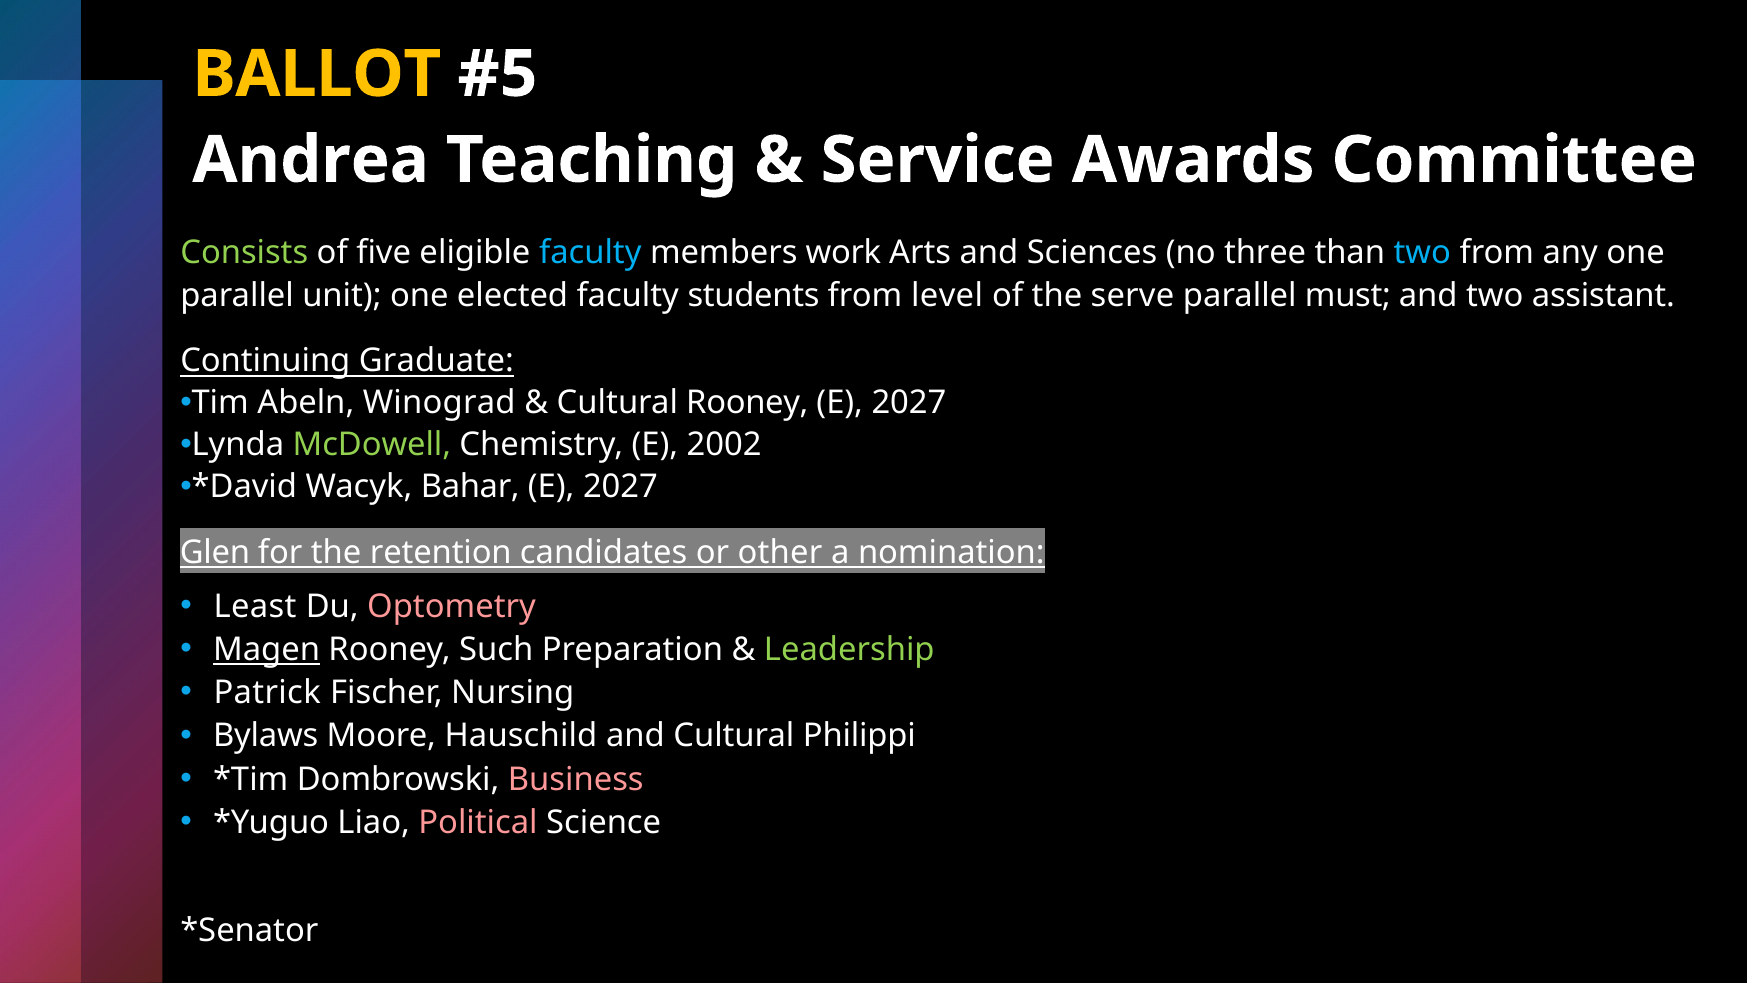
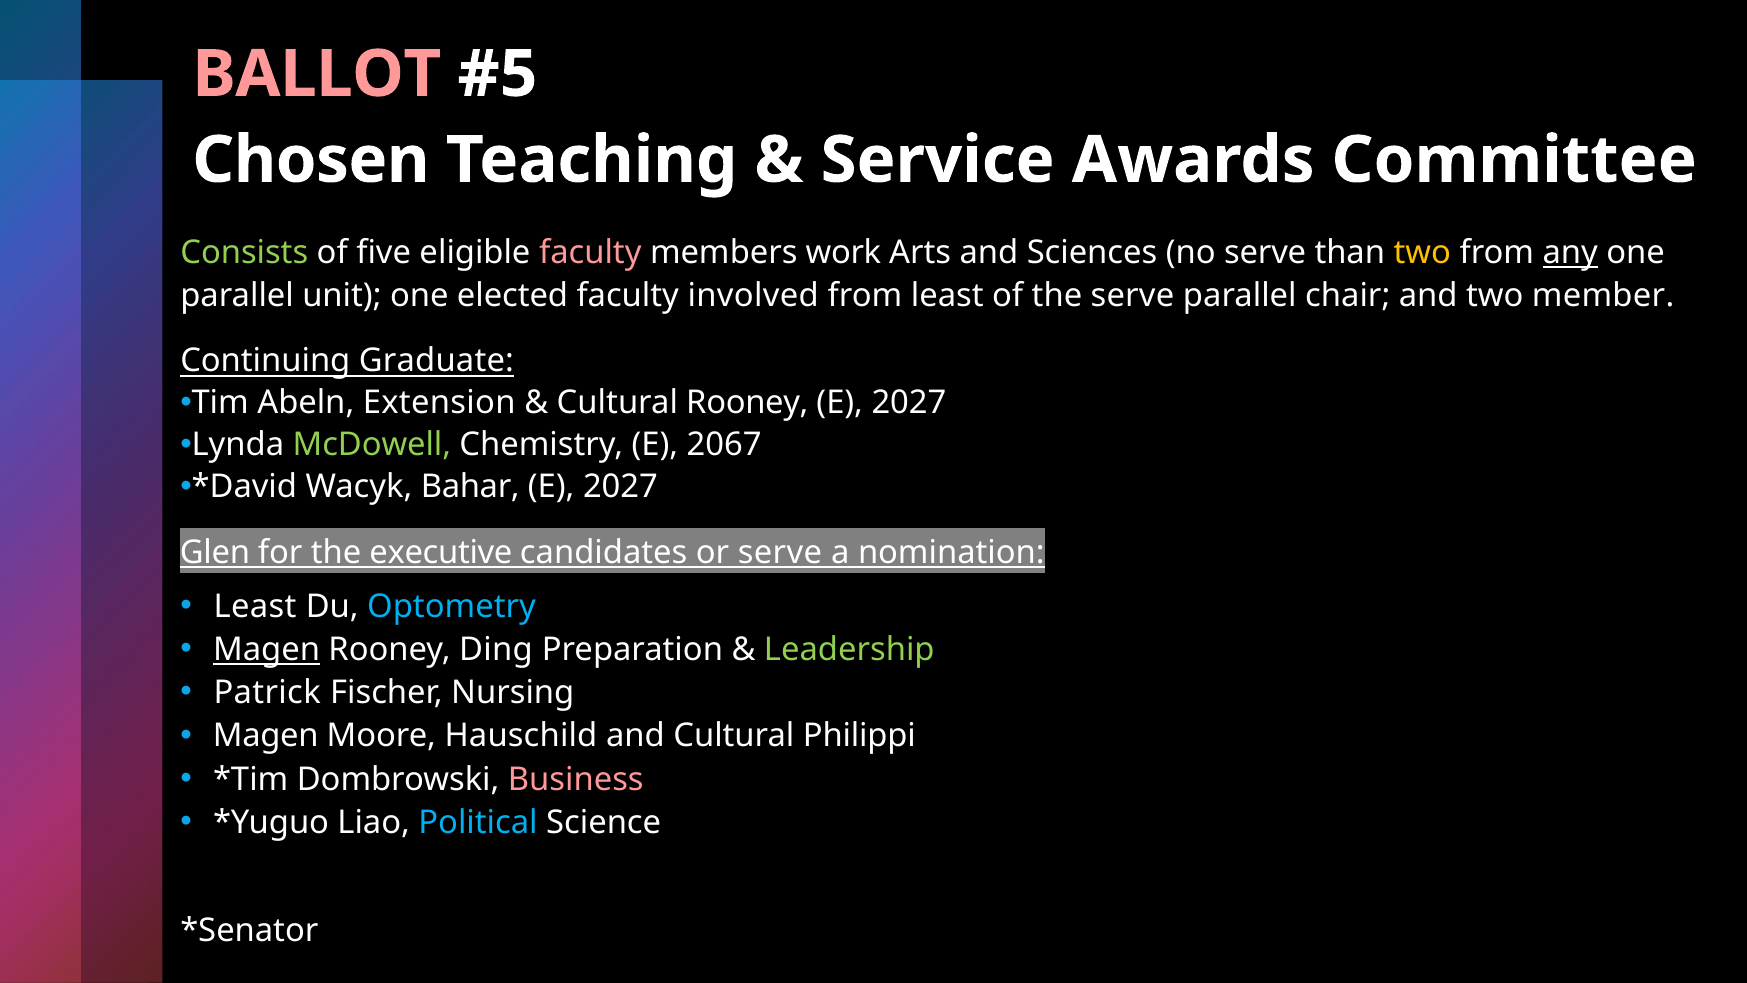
BALLOT colour: yellow -> pink
Andrea: Andrea -> Chosen
faculty at (590, 253) colour: light blue -> pink
no three: three -> serve
two at (1422, 253) colour: light blue -> yellow
any underline: none -> present
students: students -> involved
from level: level -> least
must: must -> chair
assistant: assistant -> member
Winograd: Winograd -> Extension
2002: 2002 -> 2067
retention: retention -> executive
or other: other -> serve
Optometry colour: pink -> light blue
Such: Such -> Ding
Bylaws at (266, 736): Bylaws -> Magen
Political colour: pink -> light blue
